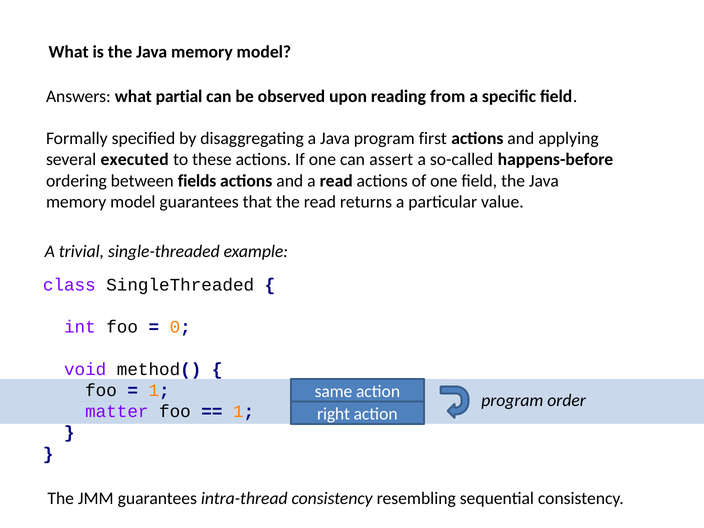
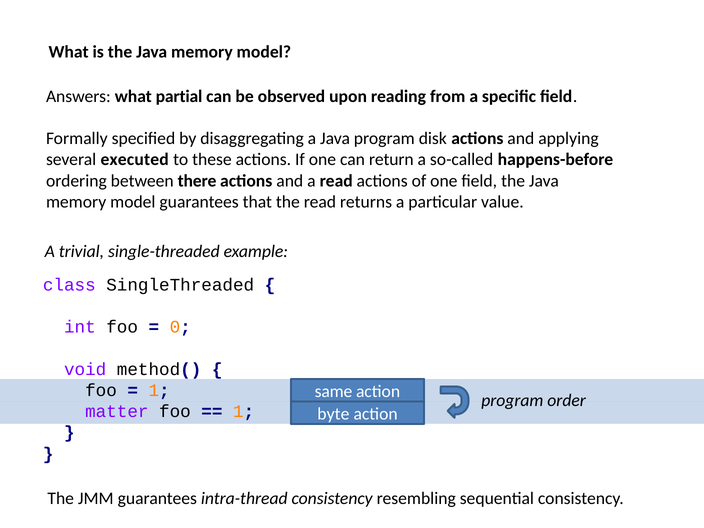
first: first -> disk
assert: assert -> return
fields: fields -> there
right: right -> byte
